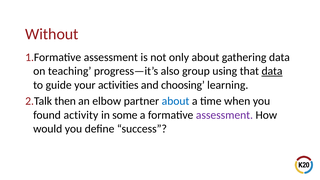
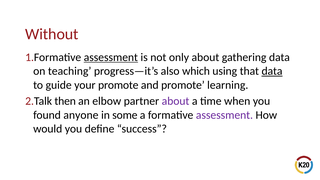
assessment at (111, 57) underline: none -> present
group: group -> which
your activities: activities -> promote
and choosing: choosing -> promote
about at (176, 101) colour: blue -> purple
activity: activity -> anyone
